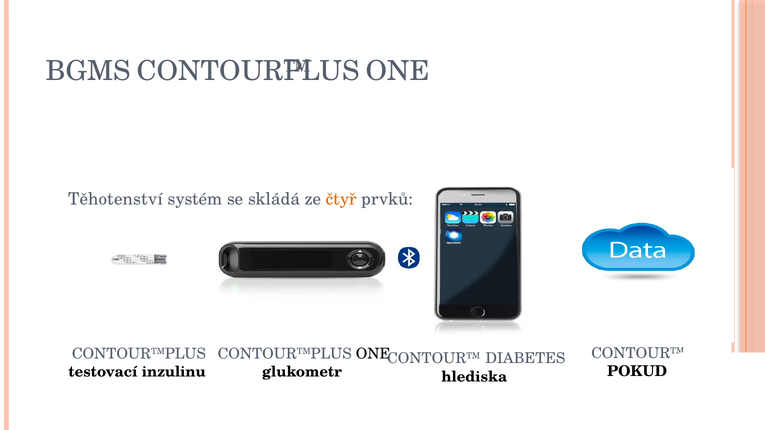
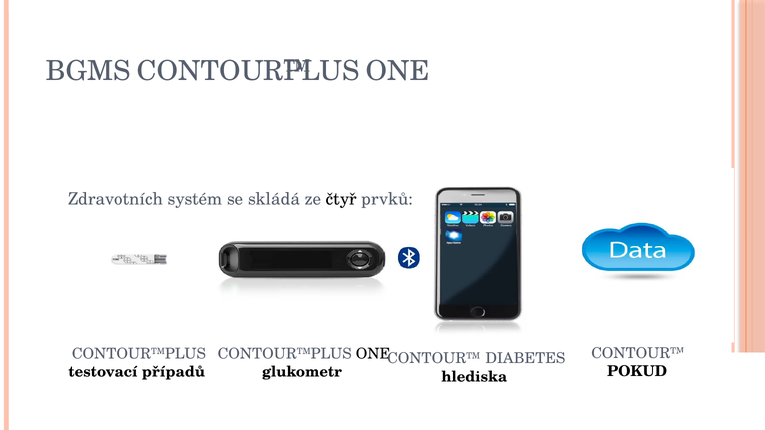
Těhotenství: Těhotenství -> Zdravotních
čtyř colour: orange -> black
inzulinu: inzulinu -> případů
